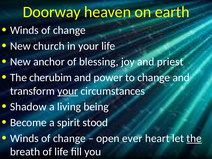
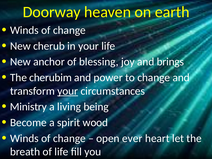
church: church -> cherub
priest: priest -> brings
Shadow: Shadow -> Ministry
stood: stood -> wood
the at (194, 138) underline: present -> none
